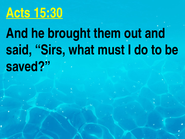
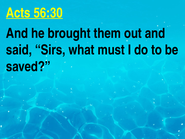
15:30: 15:30 -> 56:30
